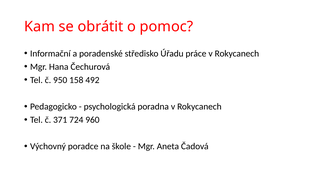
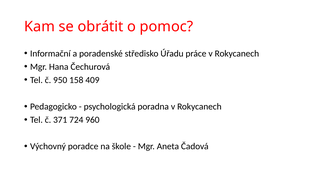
492: 492 -> 409
